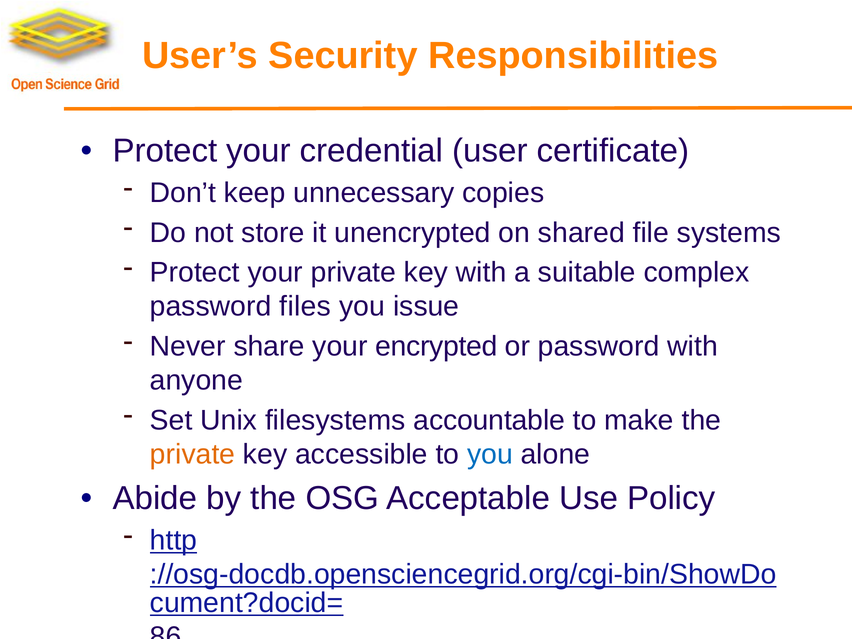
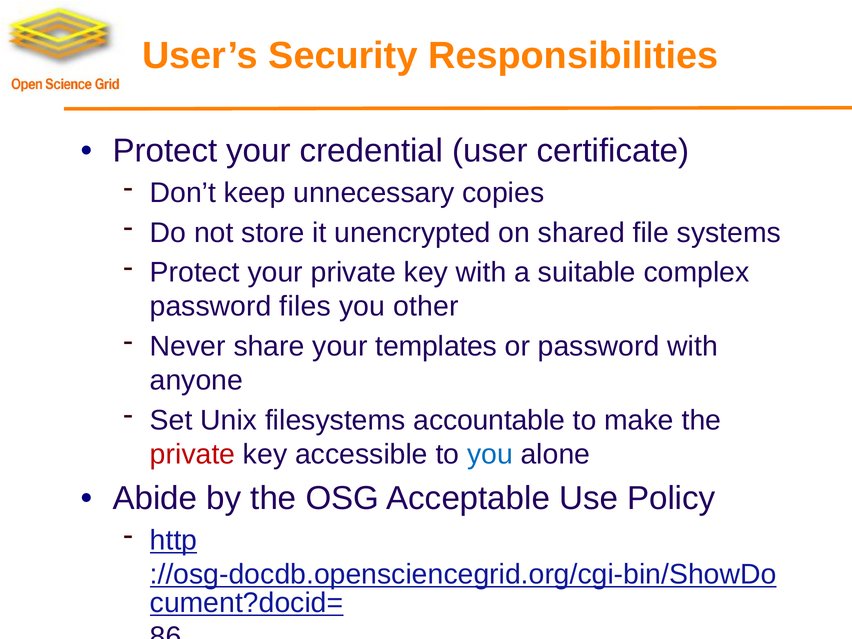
issue: issue -> other
encrypted: encrypted -> templates
private at (193, 454) colour: orange -> red
